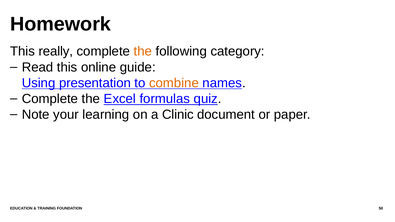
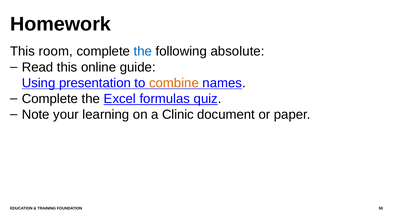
really: really -> room
the at (143, 51) colour: orange -> blue
category: category -> absolute
